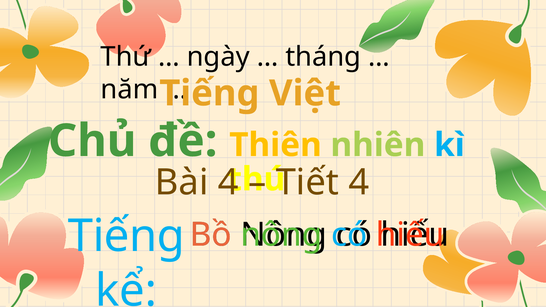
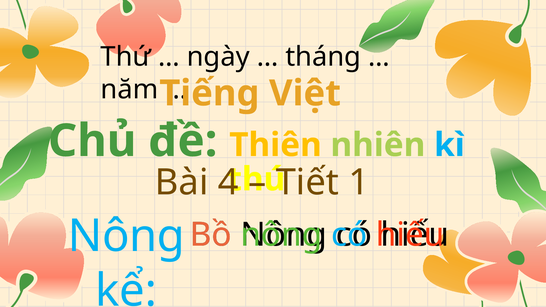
Tiết 4: 4 -> 1
Tiếng at (126, 236): Tiếng -> Nông
